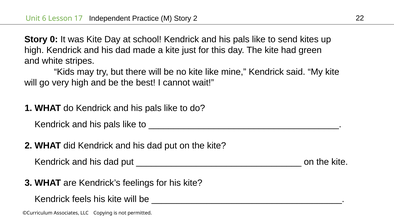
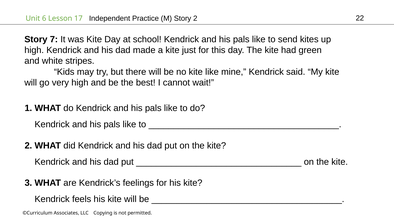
0: 0 -> 7
